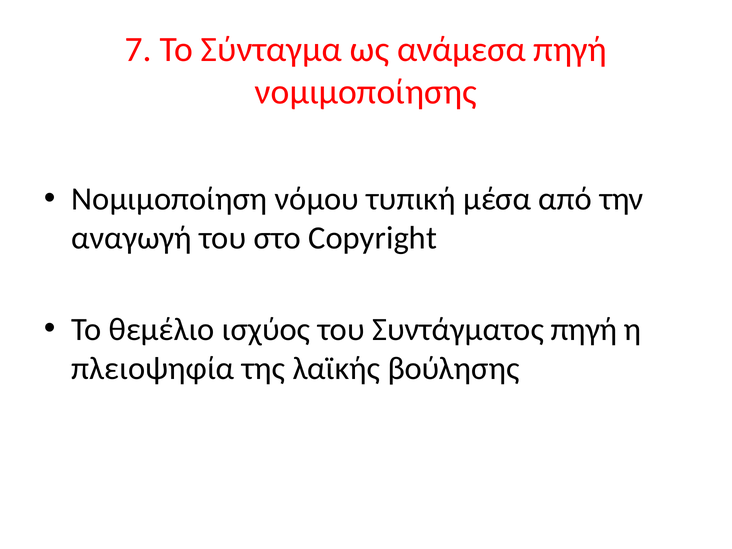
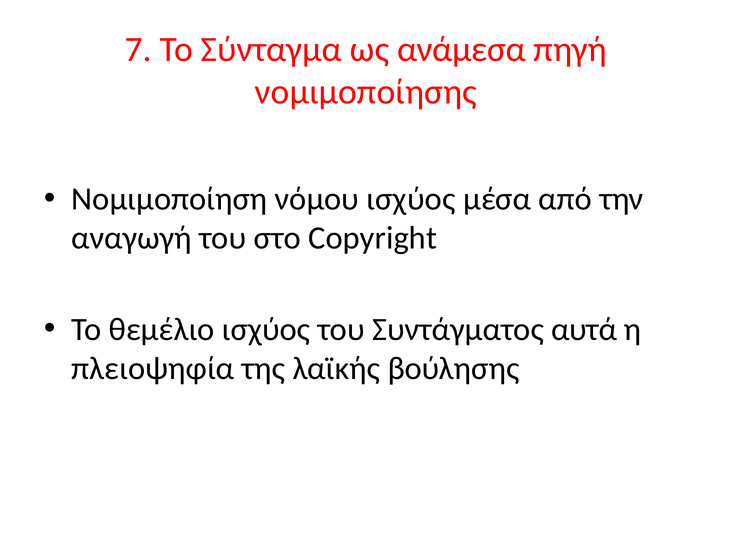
νόμου τυπική: τυπική -> ισχύος
Συντάγματος πηγή: πηγή -> αυτά
